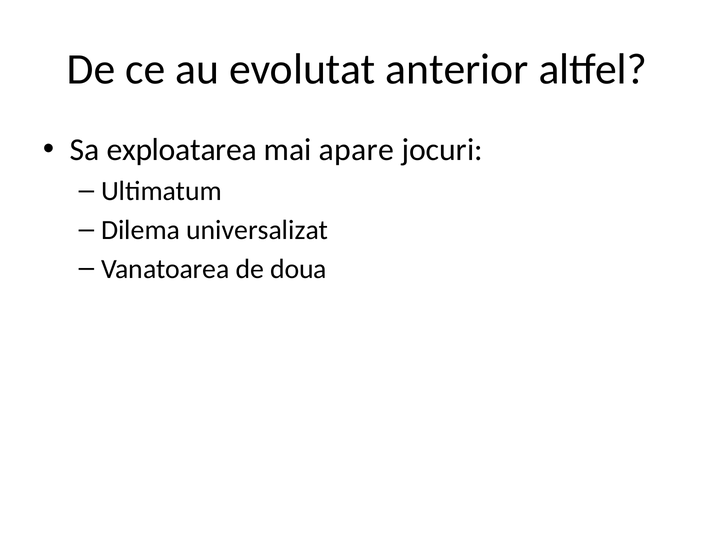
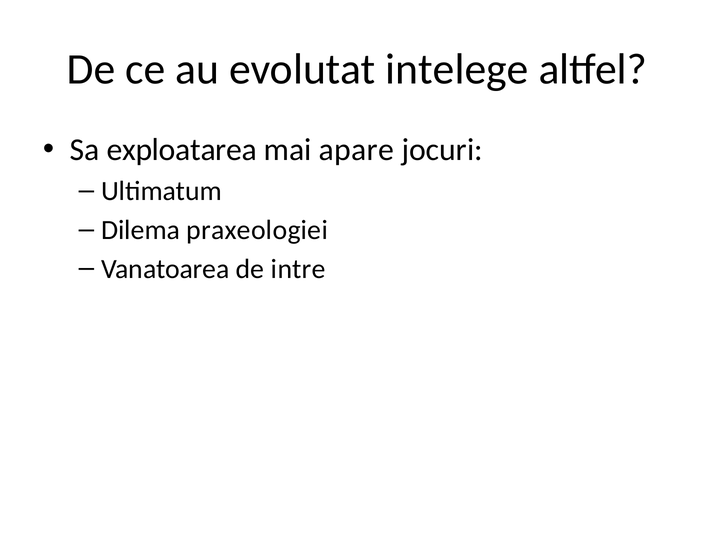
anterior: anterior -> intelege
universalizat: universalizat -> praxeologiei
doua: doua -> intre
